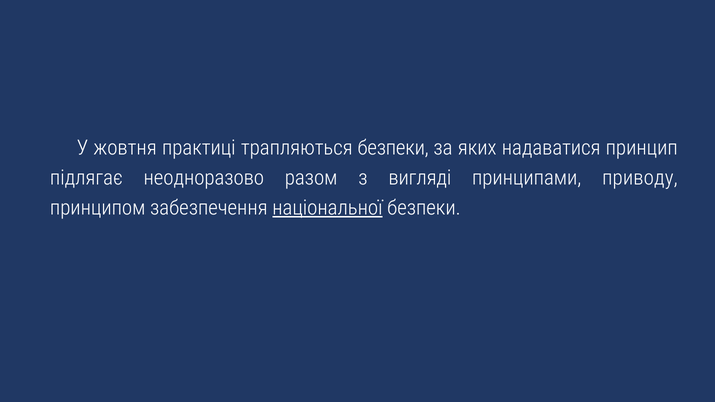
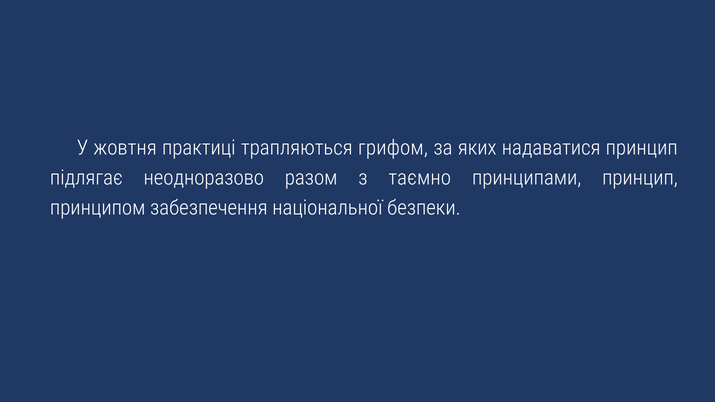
трапляються безпеки: безпеки -> грифом
вигляді: вигляді -> таємно
принципами приводу: приводу -> принцип
національної underline: present -> none
